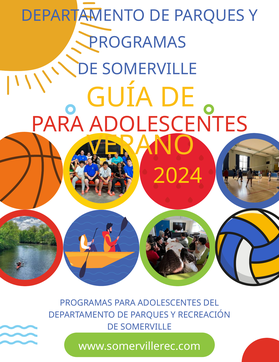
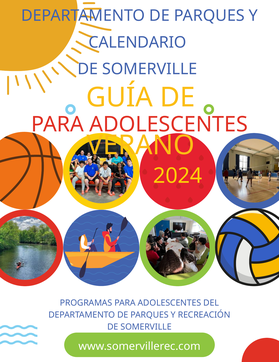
PROGRAMAS at (137, 42): PROGRAMAS -> CALENDARIO
